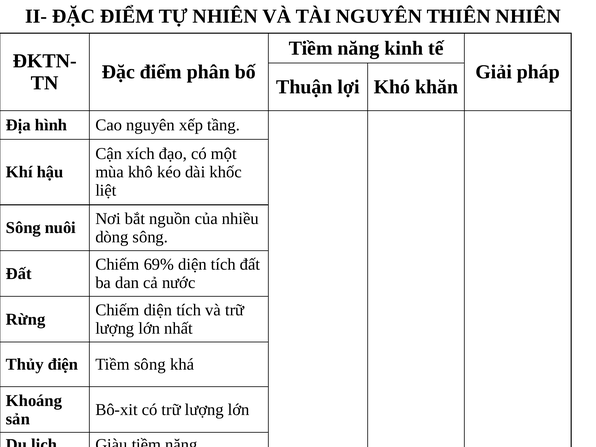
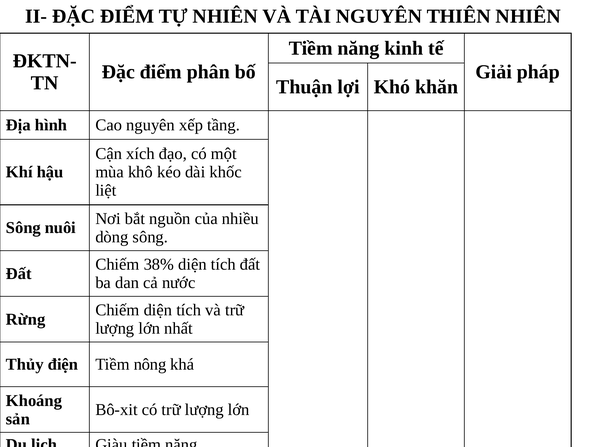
69%: 69% -> 38%
Tiềm sông: sông -> nông
